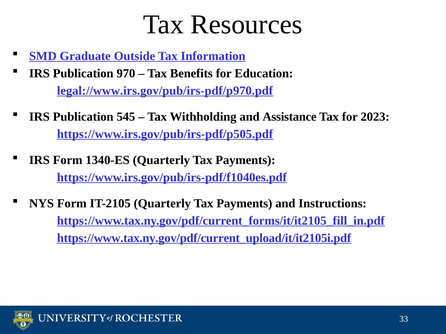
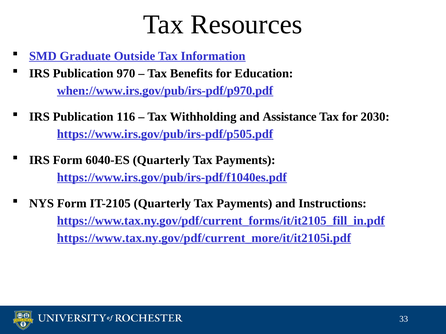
legal://www.irs.gov/pub/irs-pdf/p970.pdf: legal://www.irs.gov/pub/irs-pdf/p970.pdf -> when://www.irs.gov/pub/irs-pdf/p970.pdf
545: 545 -> 116
2023: 2023 -> 2030
1340-ES: 1340-ES -> 6040-ES
https://www.tax.ny.gov/pdf/current_upload/it/it2105i.pdf: https://www.tax.ny.gov/pdf/current_upload/it/it2105i.pdf -> https://www.tax.ny.gov/pdf/current_more/it/it2105i.pdf
